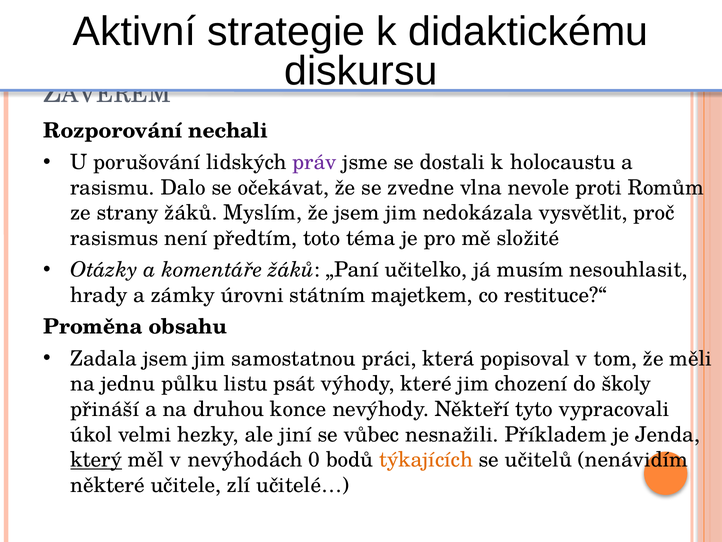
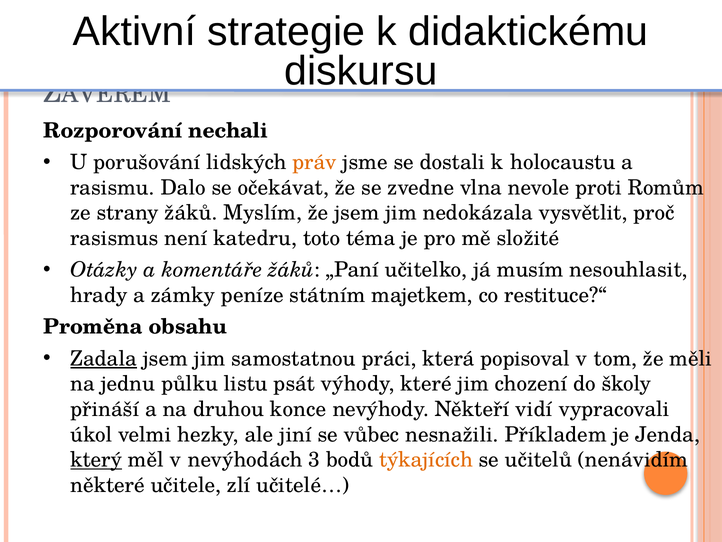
práv colour: purple -> orange
předtím: předtím -> katedru
úrovni: úrovni -> peníze
Zadala underline: none -> present
tyto: tyto -> vidí
0: 0 -> 3
